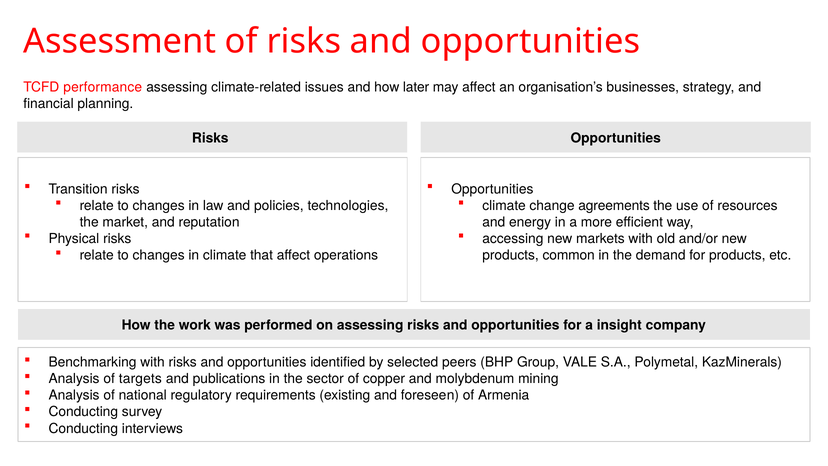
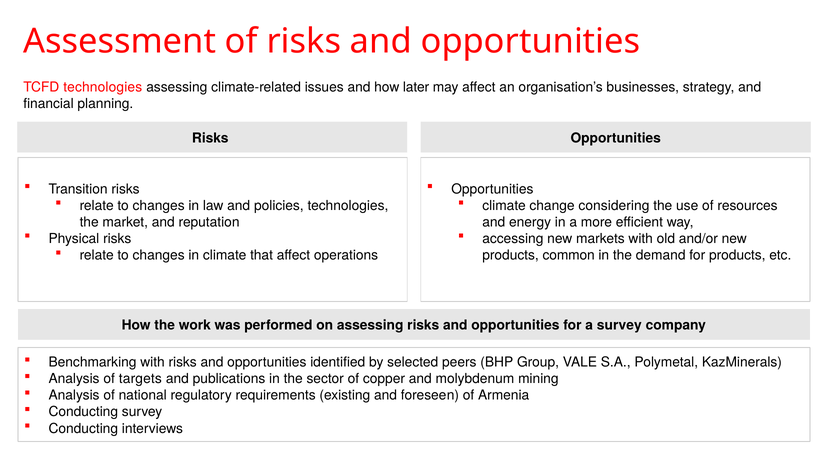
TCFD performance: performance -> technologies
agreements: agreements -> considering
a insight: insight -> survey
